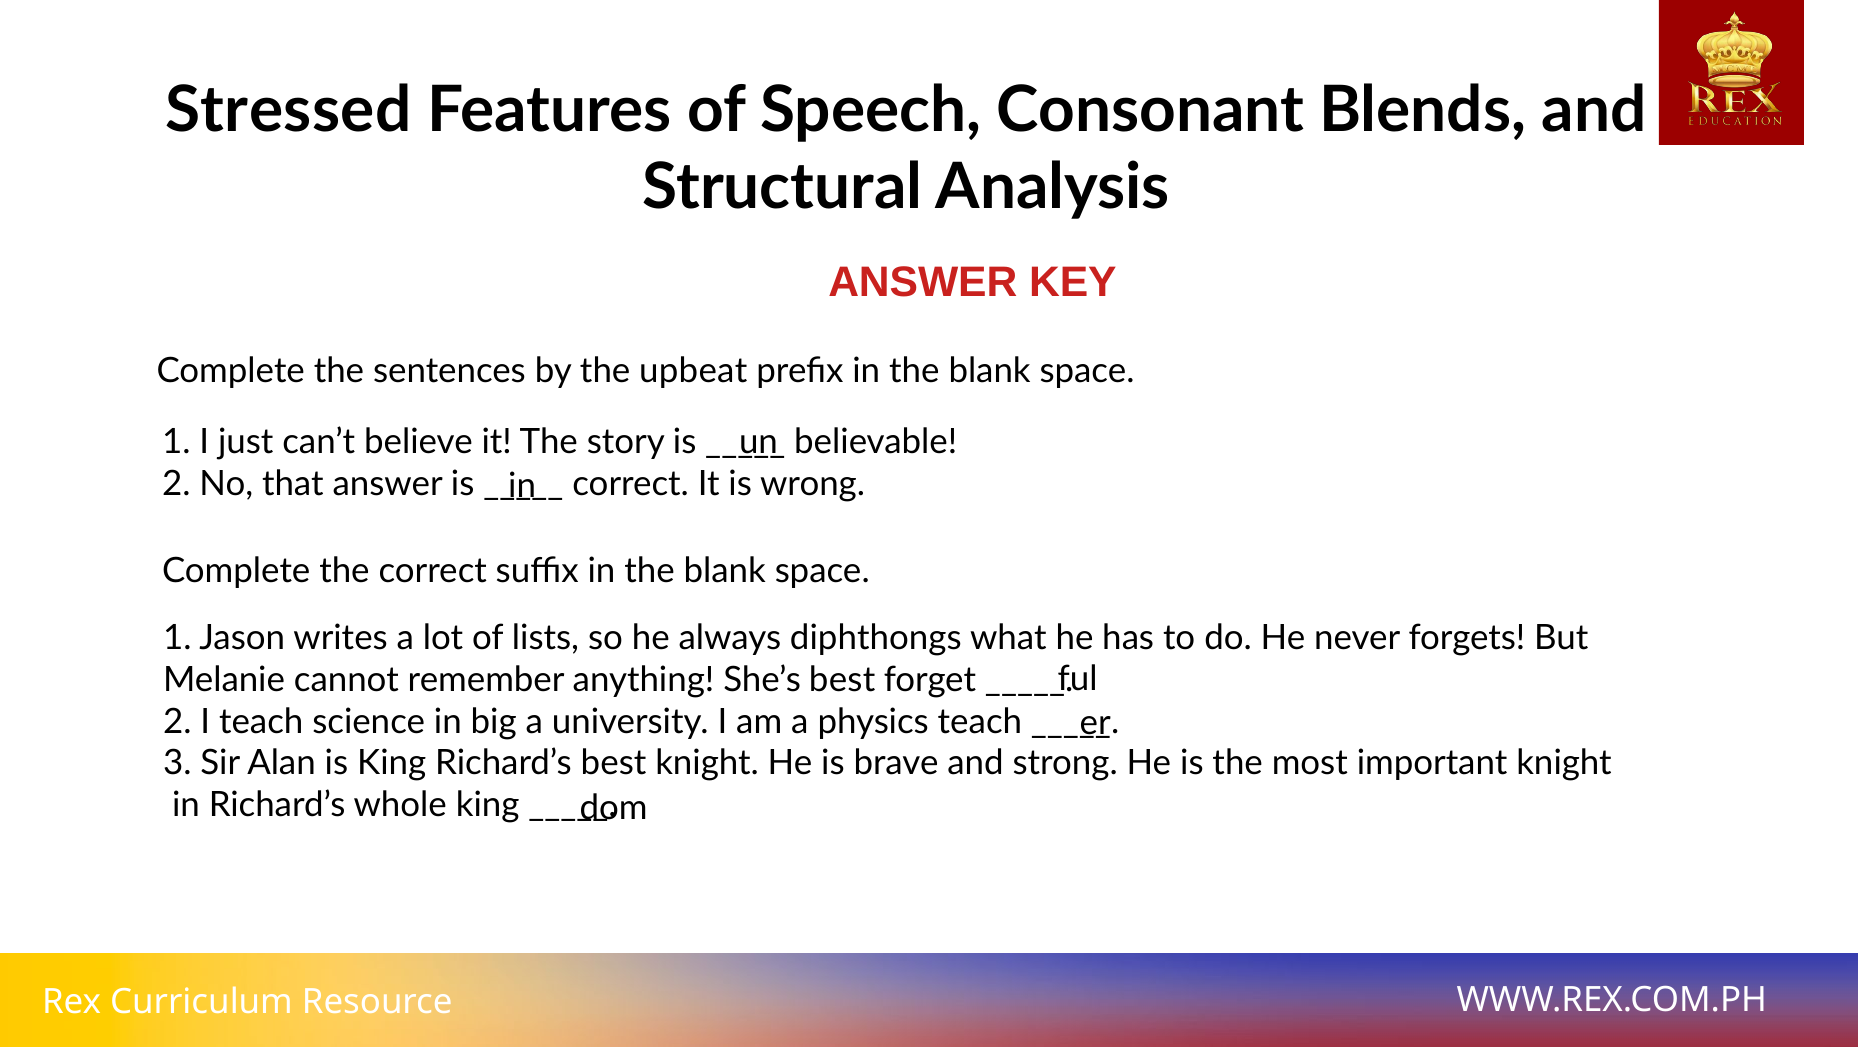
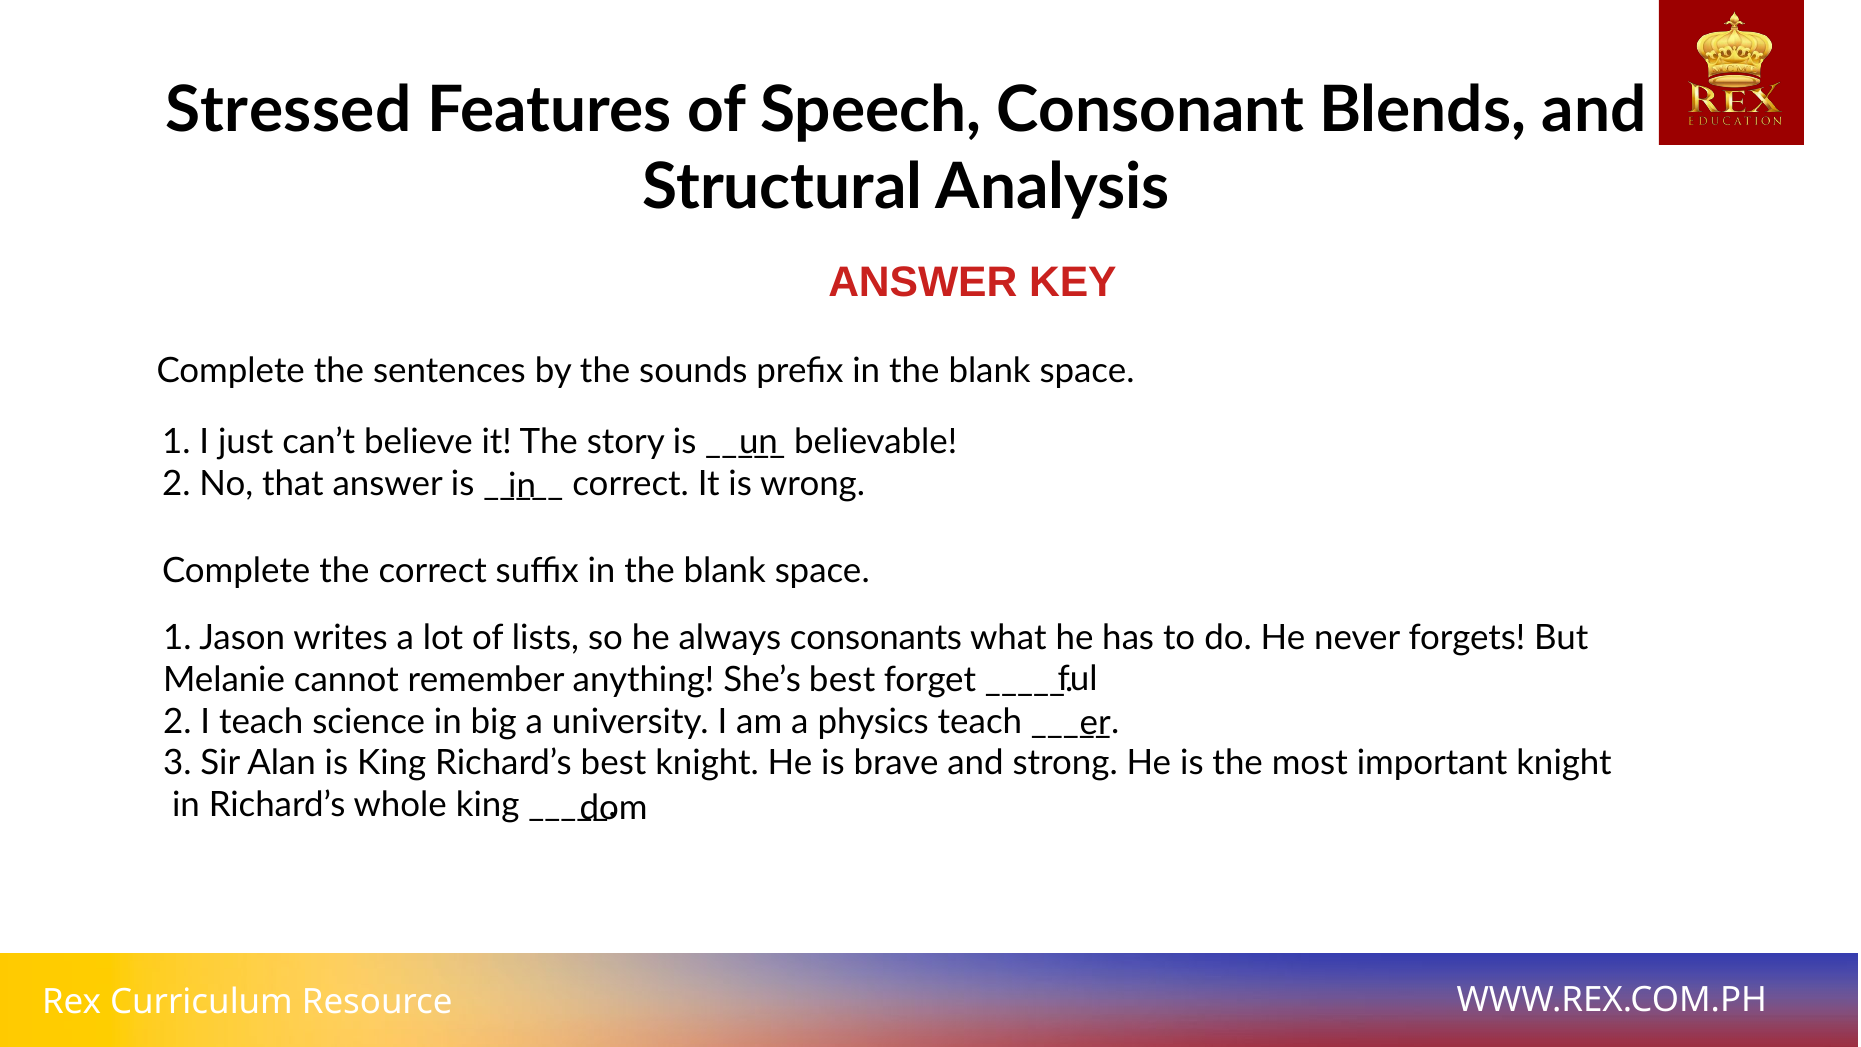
upbeat: upbeat -> sounds
diphthongs: diphthongs -> consonants
